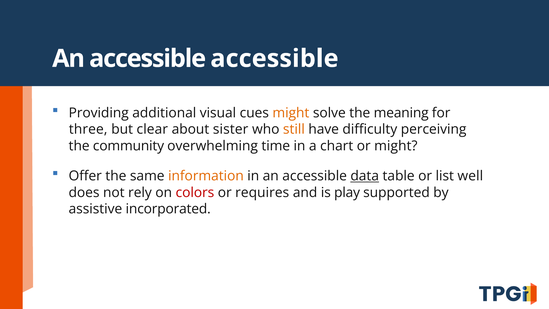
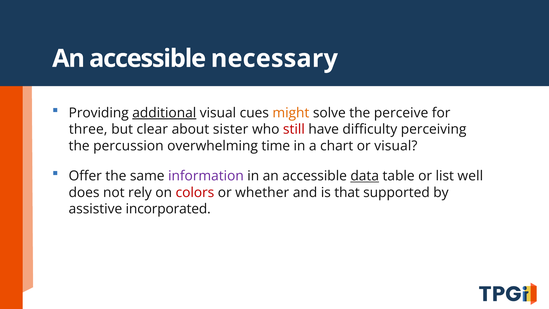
accessible accessible: accessible -> necessary
additional underline: none -> present
meaning: meaning -> perceive
still colour: orange -> red
community: community -> percussion
or might: might -> visual
information colour: orange -> purple
requires: requires -> whether
play: play -> that
